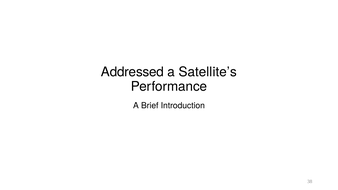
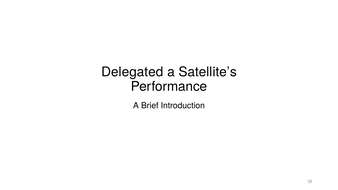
Addressed: Addressed -> Delegated
